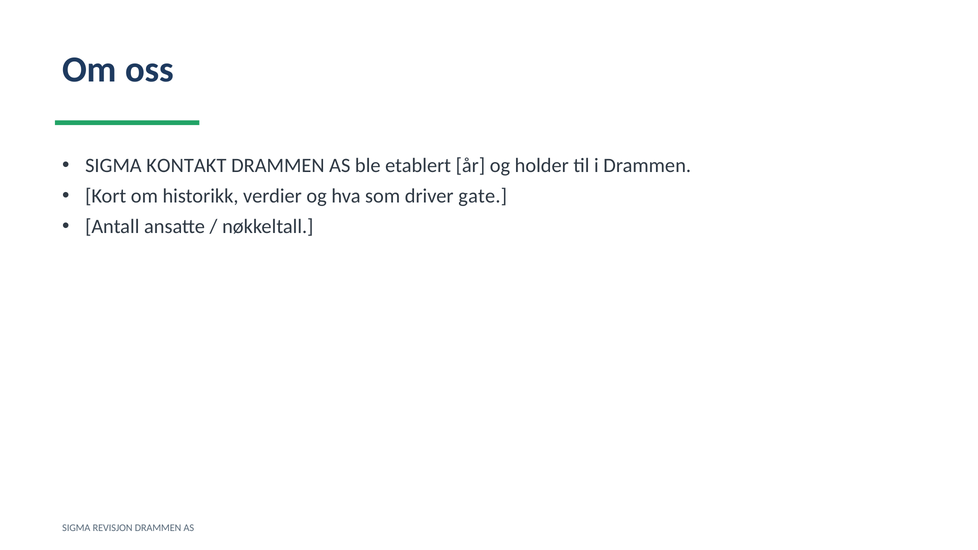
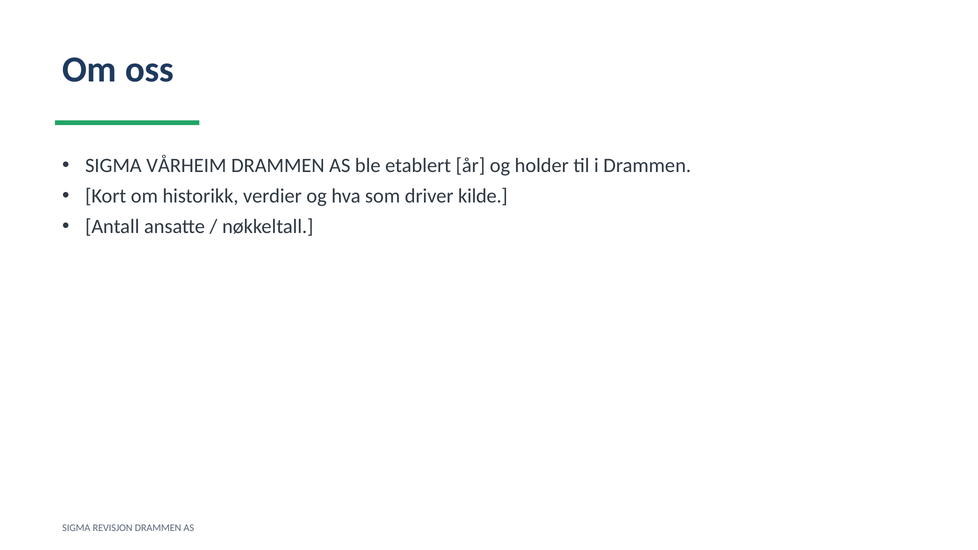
KONTAKT: KONTAKT -> VÅRHEIM
gate: gate -> kilde
